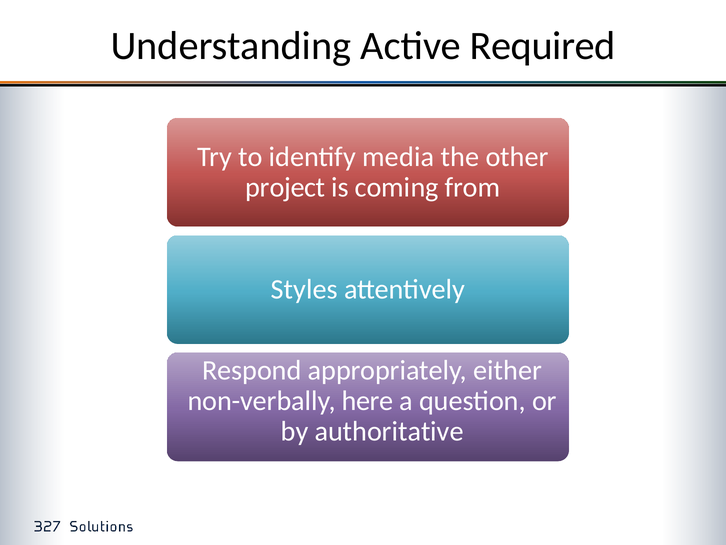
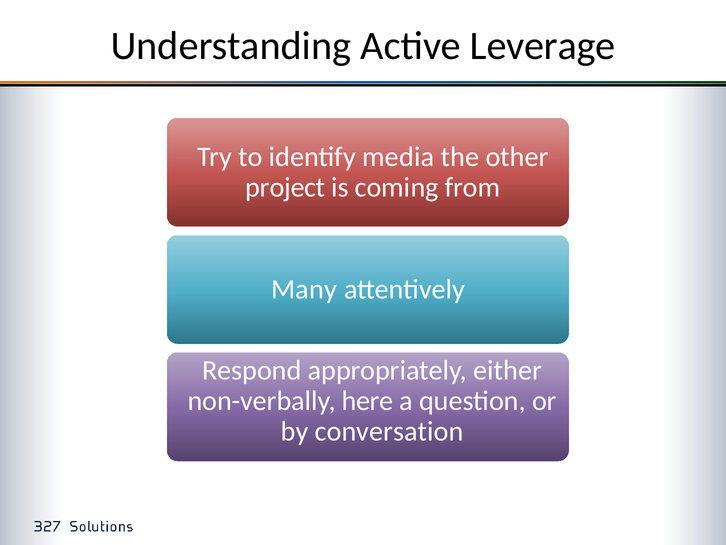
Required: Required -> Leverage
Styles: Styles -> Many
authoritative: authoritative -> conversation
